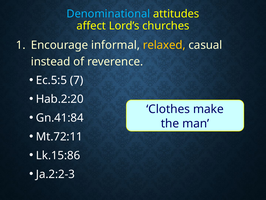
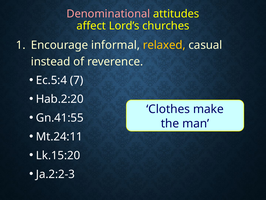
Denominational colour: light blue -> pink
Ec.5:5: Ec.5:5 -> Ec.5:4
Gn.41:84: Gn.41:84 -> Gn.41:55
Mt.72:11: Mt.72:11 -> Mt.24:11
Lk.15:86: Lk.15:86 -> Lk.15:20
